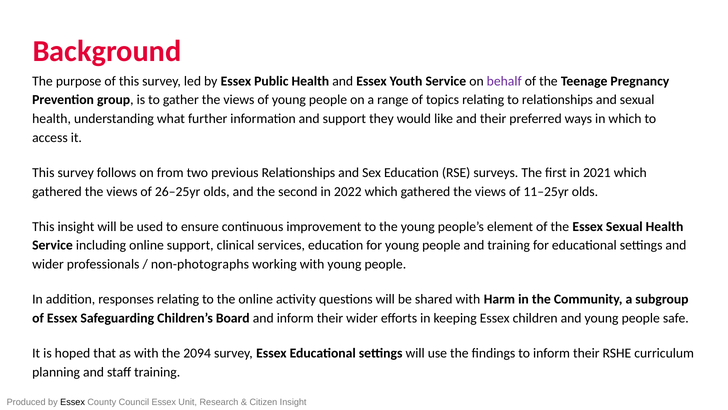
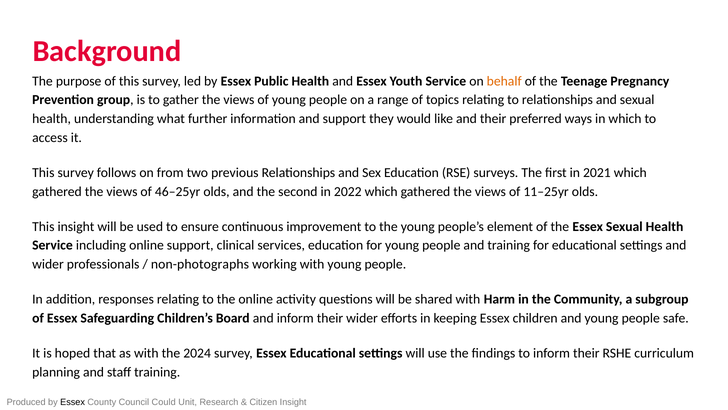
behalf colour: purple -> orange
26–25yr: 26–25yr -> 46–25yr
2094: 2094 -> 2024
Council Essex: Essex -> Could
